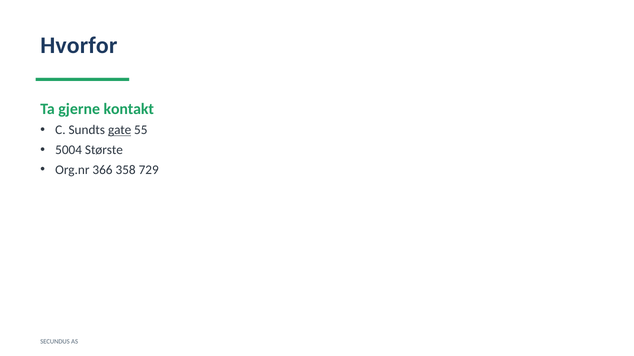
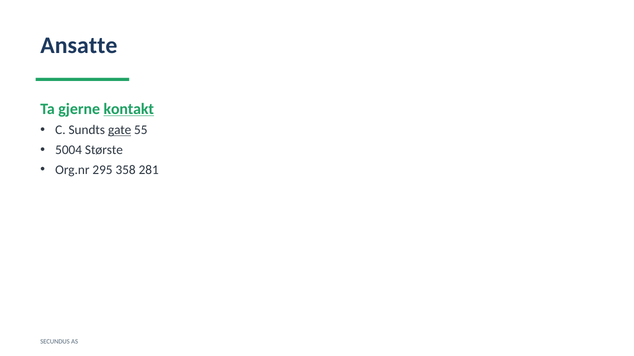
Hvorfor: Hvorfor -> Ansatte
kontakt underline: none -> present
366: 366 -> 295
729: 729 -> 281
